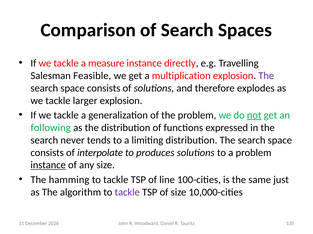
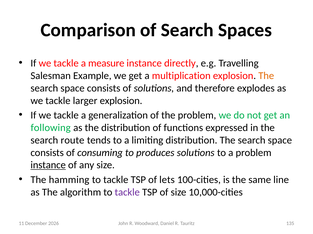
Feasible: Feasible -> Example
The at (266, 76) colour: purple -> orange
not underline: present -> none
never: never -> route
interpolate: interpolate -> consuming
line: line -> lets
just: just -> line
